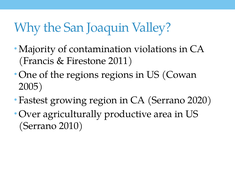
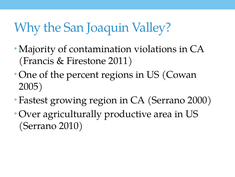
the regions: regions -> percent
2020: 2020 -> 2000
